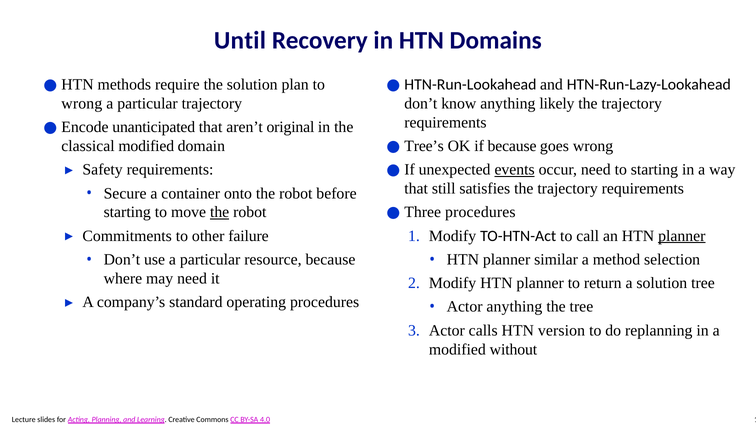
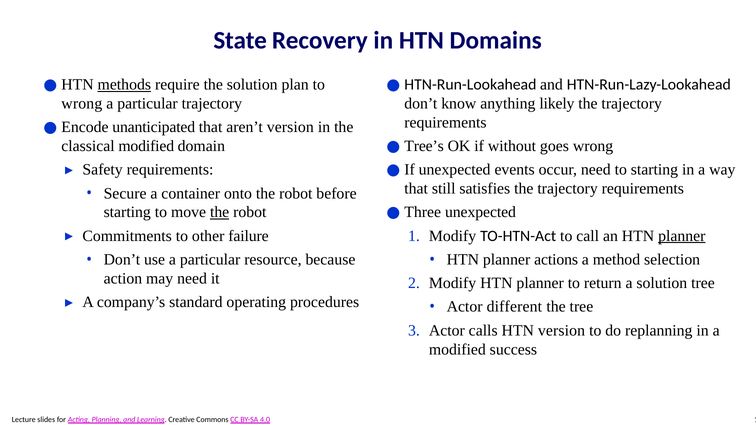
Until: Until -> State
methods underline: none -> present
aren’t original: original -> version
if because: because -> without
events underline: present -> none
Three procedures: procedures -> unexpected
similar: similar -> actions
where: where -> action
Actor anything: anything -> different
without: without -> success
